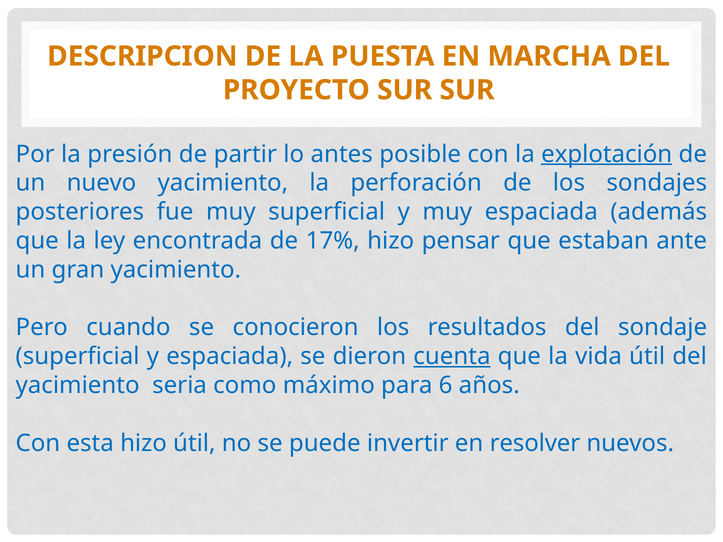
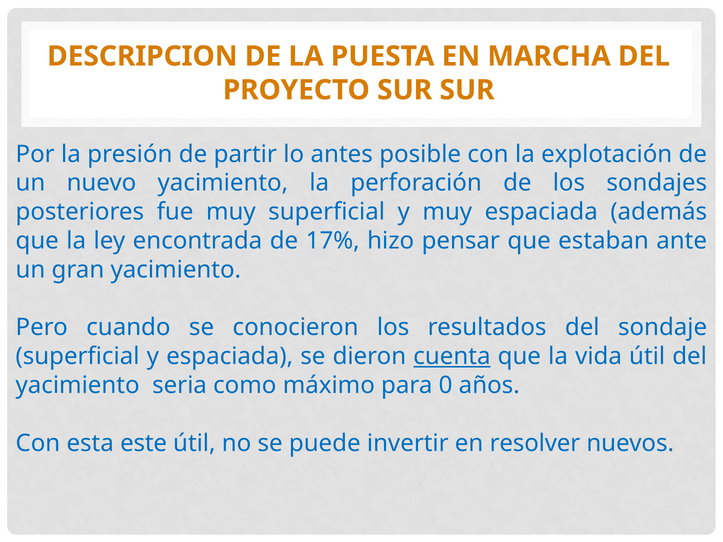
explotación underline: present -> none
6: 6 -> 0
esta hizo: hizo -> este
